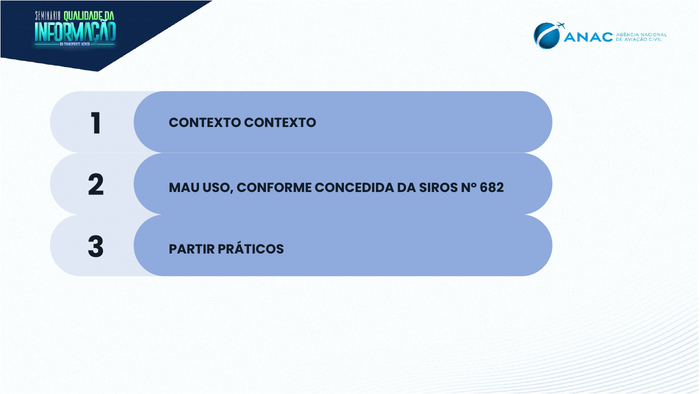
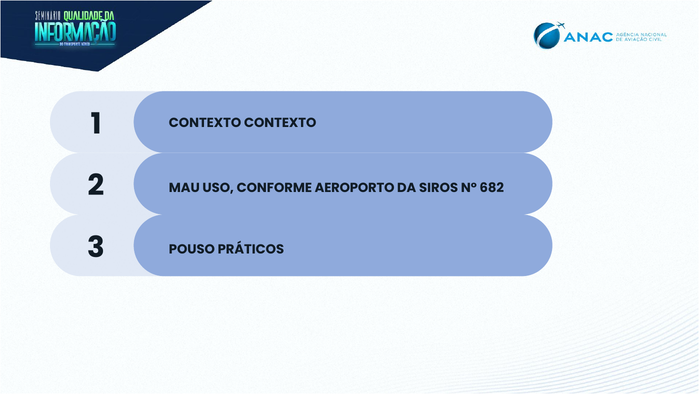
CONCEDIDA: CONCEDIDA -> AEROPORTO
PARTIR: PARTIR -> POUSO
